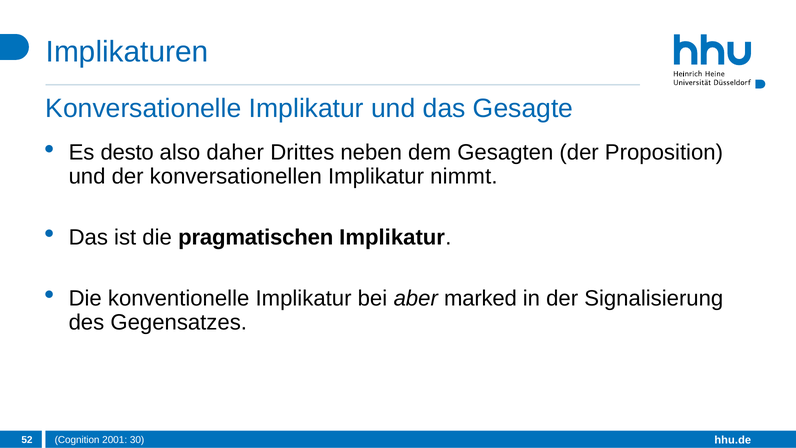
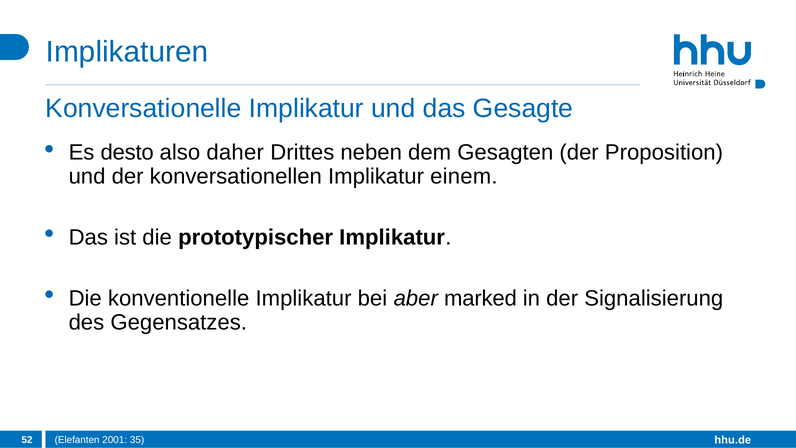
nimmt: nimmt -> einem
pragmatischen: pragmatischen -> prototypischer
Cognition: Cognition -> Elefanten
30: 30 -> 35
